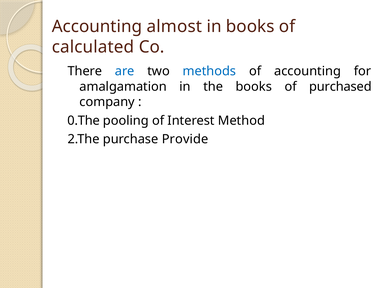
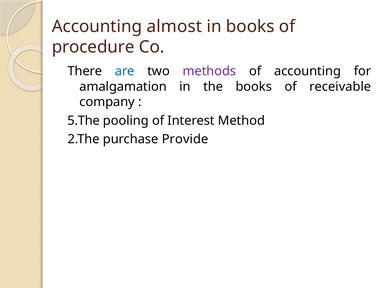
calculated: calculated -> procedure
methods colour: blue -> purple
purchased: purchased -> receivable
0.The: 0.The -> 5.The
